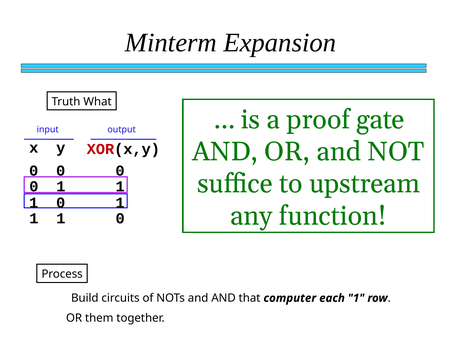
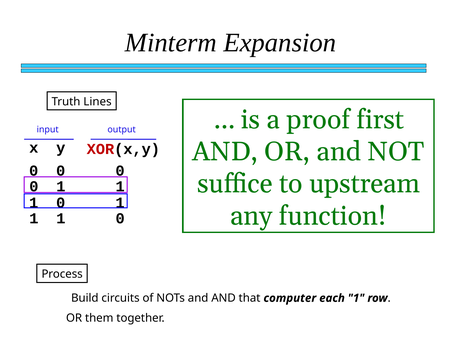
What: What -> Lines
gate: gate -> first
